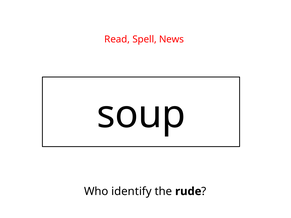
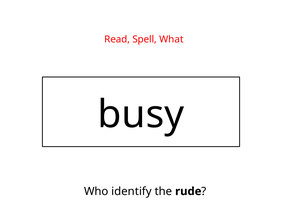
News: News -> What
soup: soup -> busy
